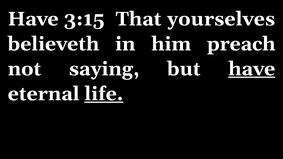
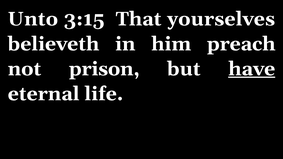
Have at (33, 19): Have -> Unto
saying: saying -> prison
life underline: present -> none
